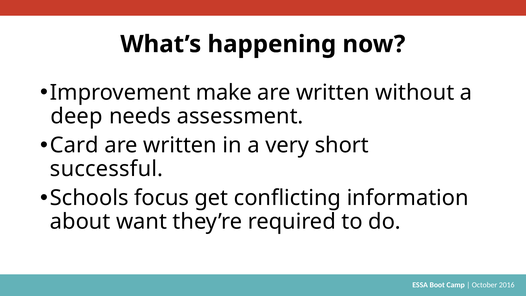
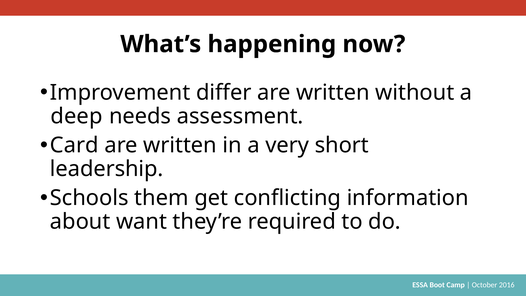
make: make -> differ
successful: successful -> leadership
focus: focus -> them
